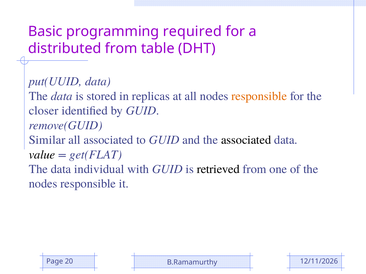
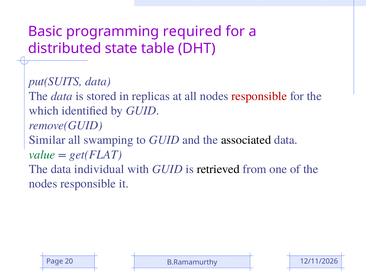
distributed from: from -> state
put(UUID: put(UUID -> put(SUITS
responsible at (259, 96) colour: orange -> red
closer: closer -> which
all associated: associated -> swamping
value colour: black -> green
